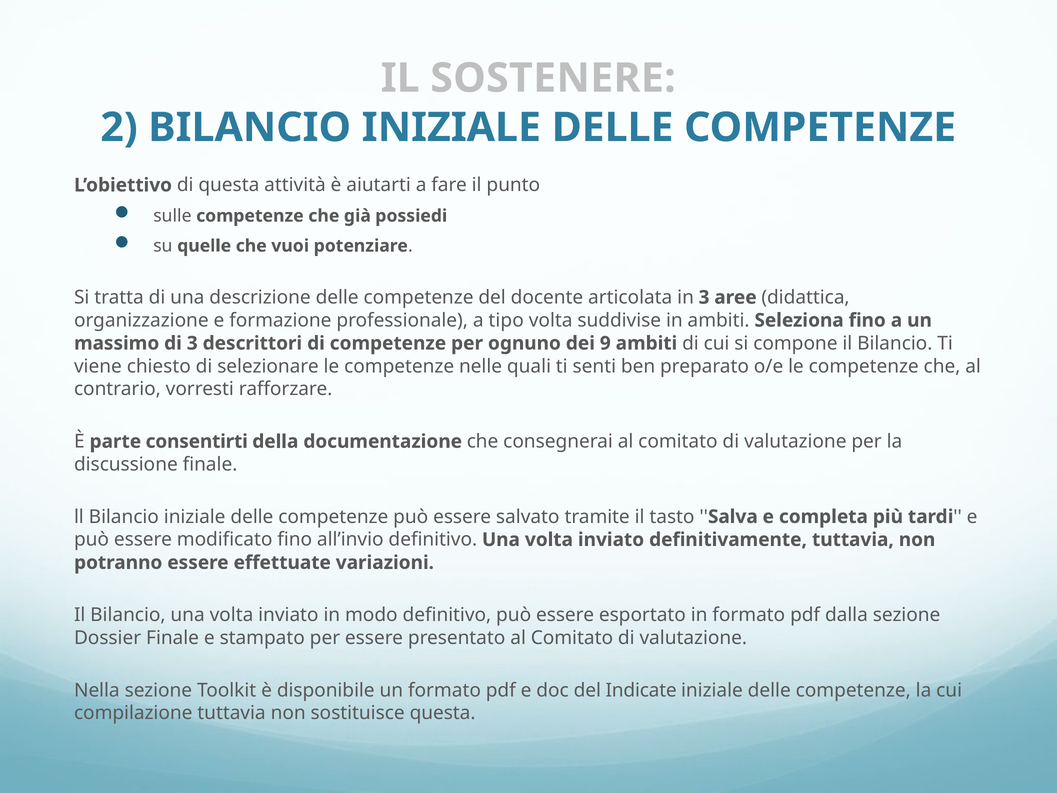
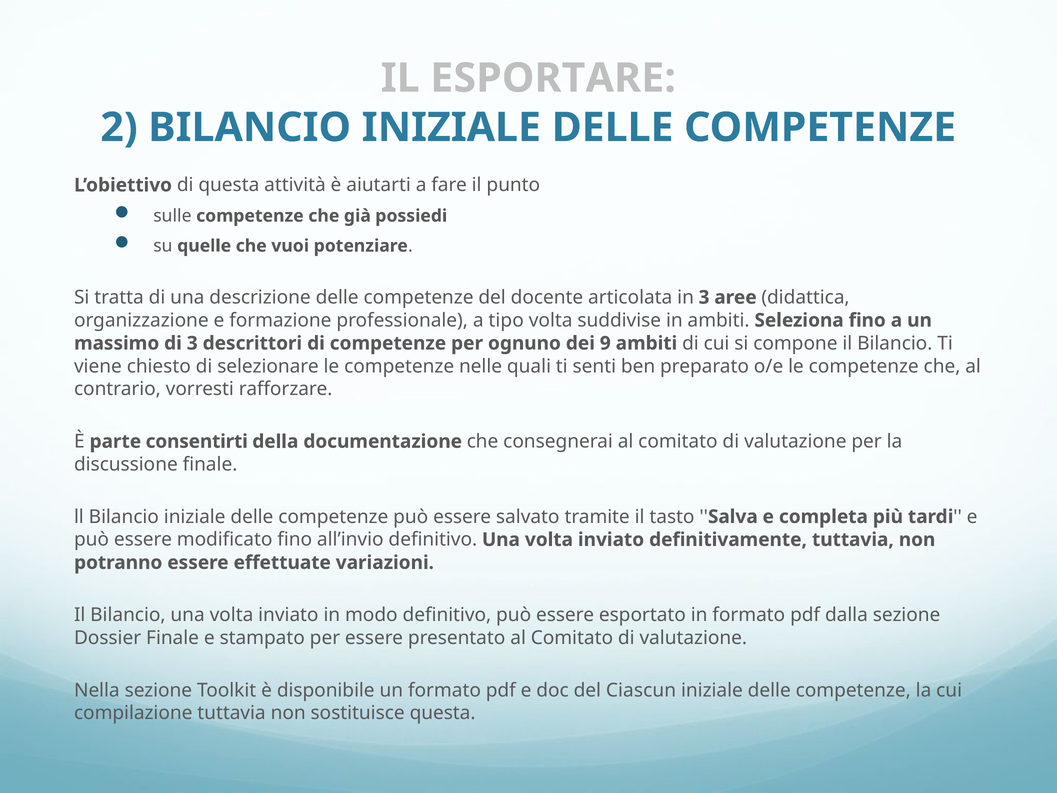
SOSTENERE: SOSTENERE -> ESPORTARE
Indicate: Indicate -> Ciascun
